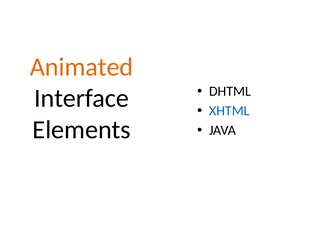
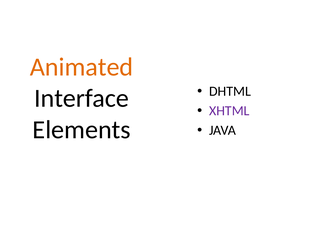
XHTML colour: blue -> purple
